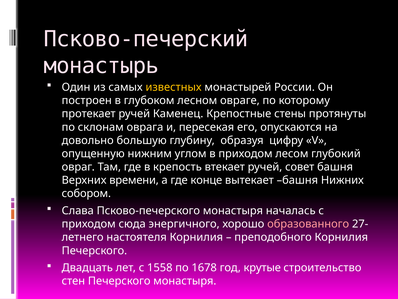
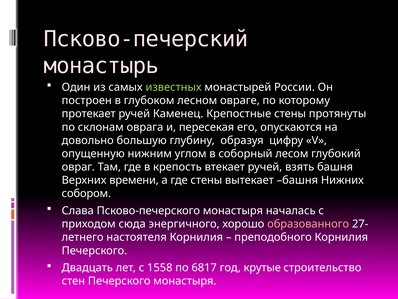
известных colour: yellow -> light green
в приходом: приходом -> соборный
совет: совет -> взять
где конце: конце -> стены
1678: 1678 -> 6817
